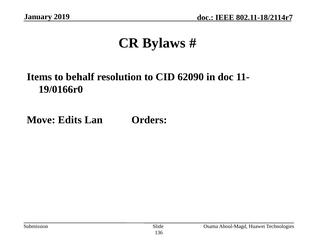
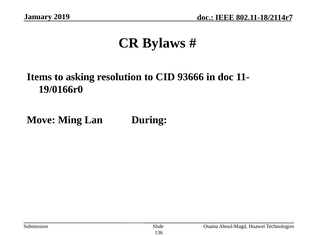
behalf: behalf -> asking
62090: 62090 -> 93666
Edits: Edits -> Ming
Orders: Orders -> During
